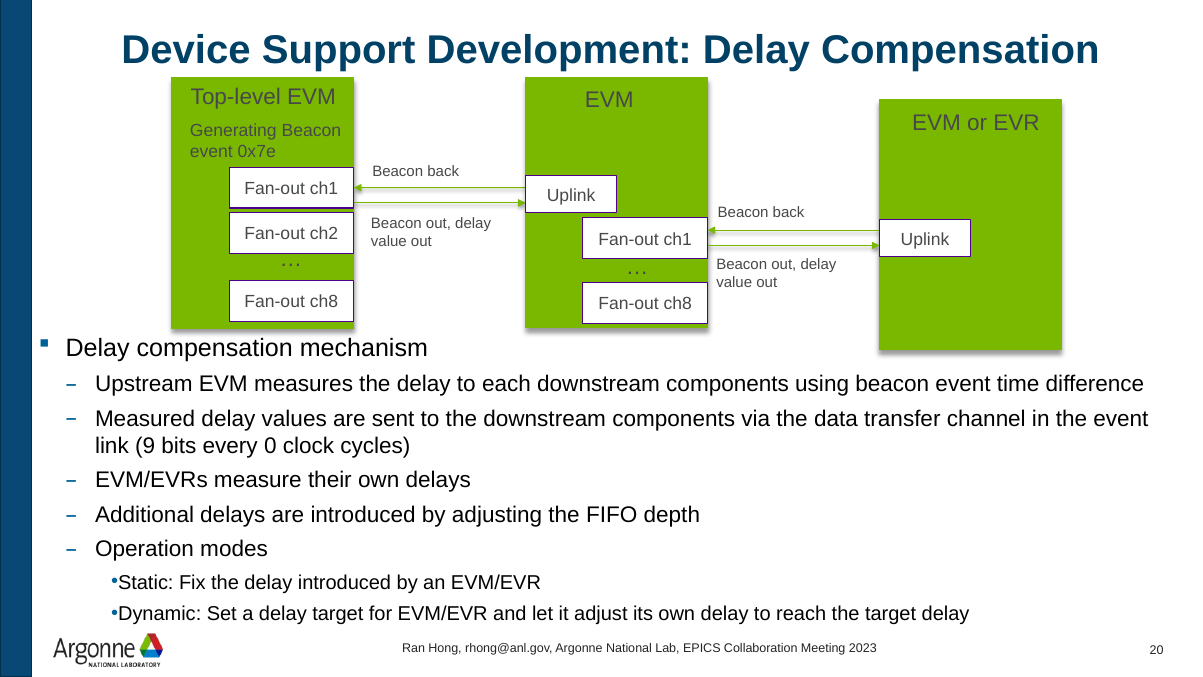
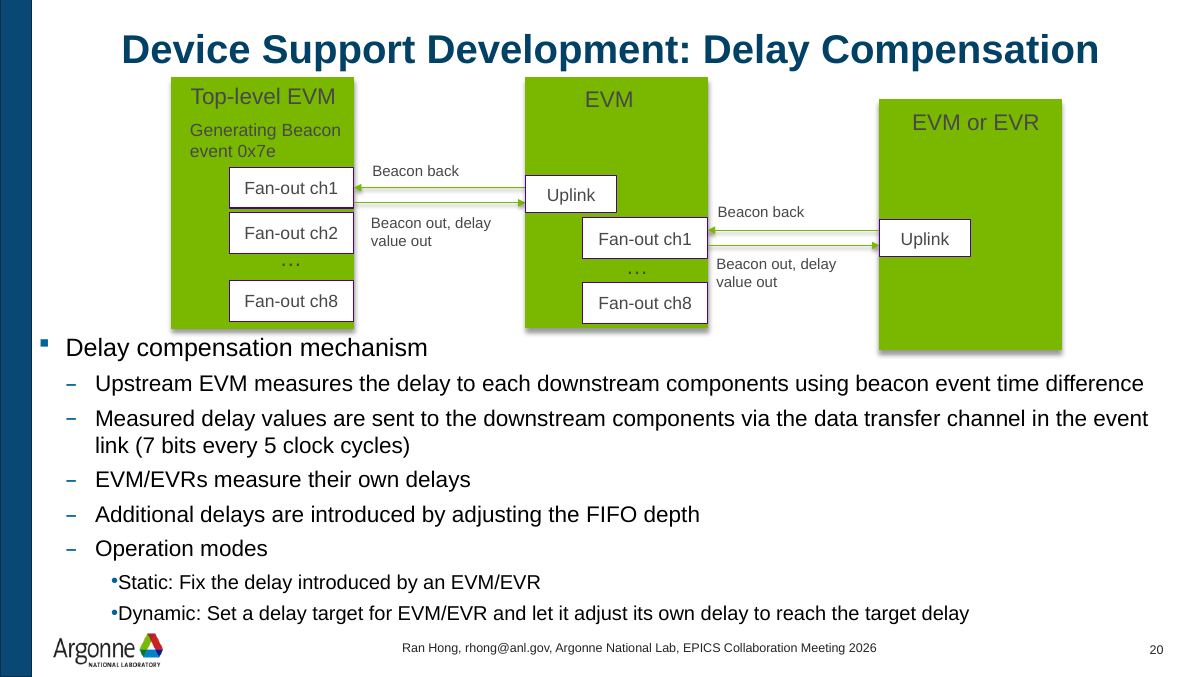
9: 9 -> 7
0: 0 -> 5
2023: 2023 -> 2026
